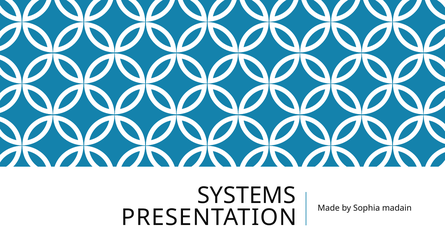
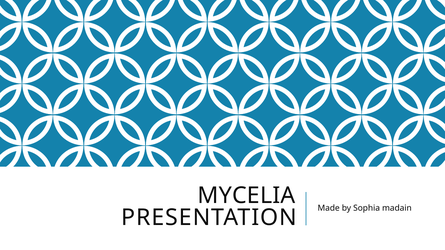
SYSTEMS: SYSTEMS -> MYCELIA
